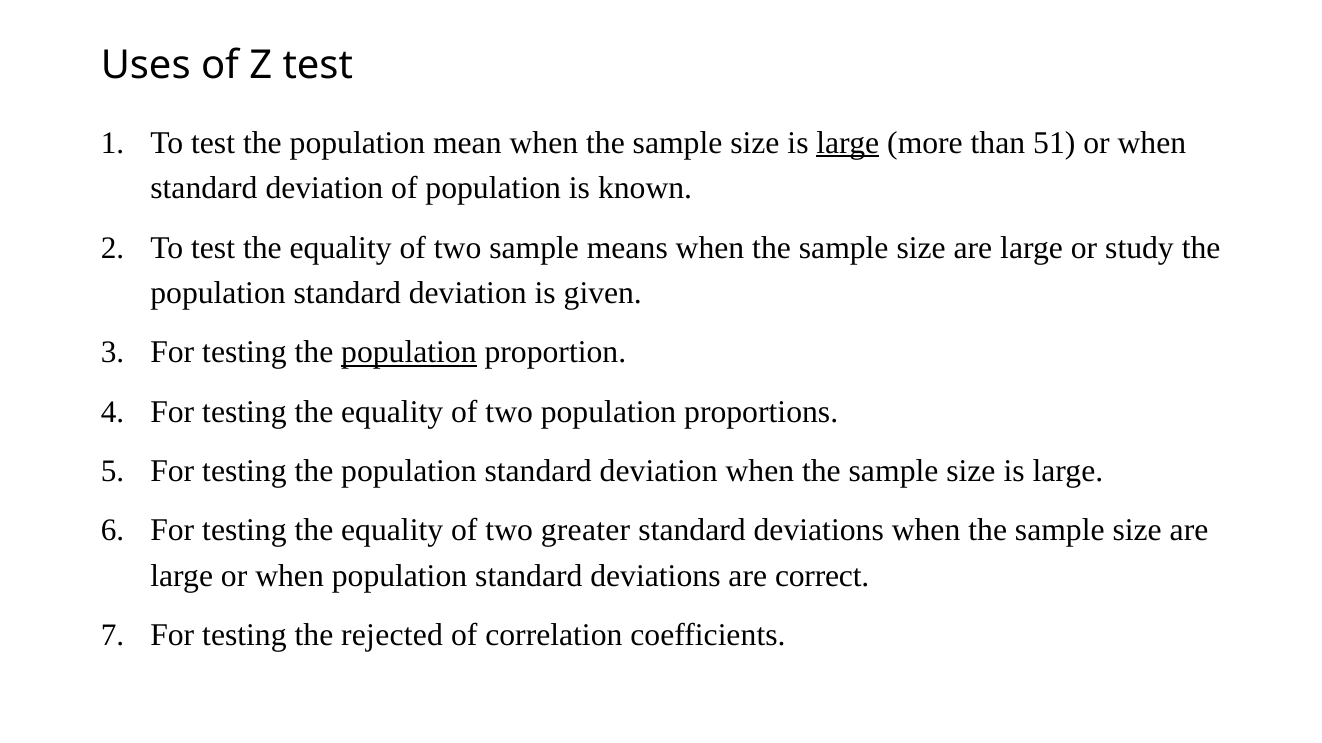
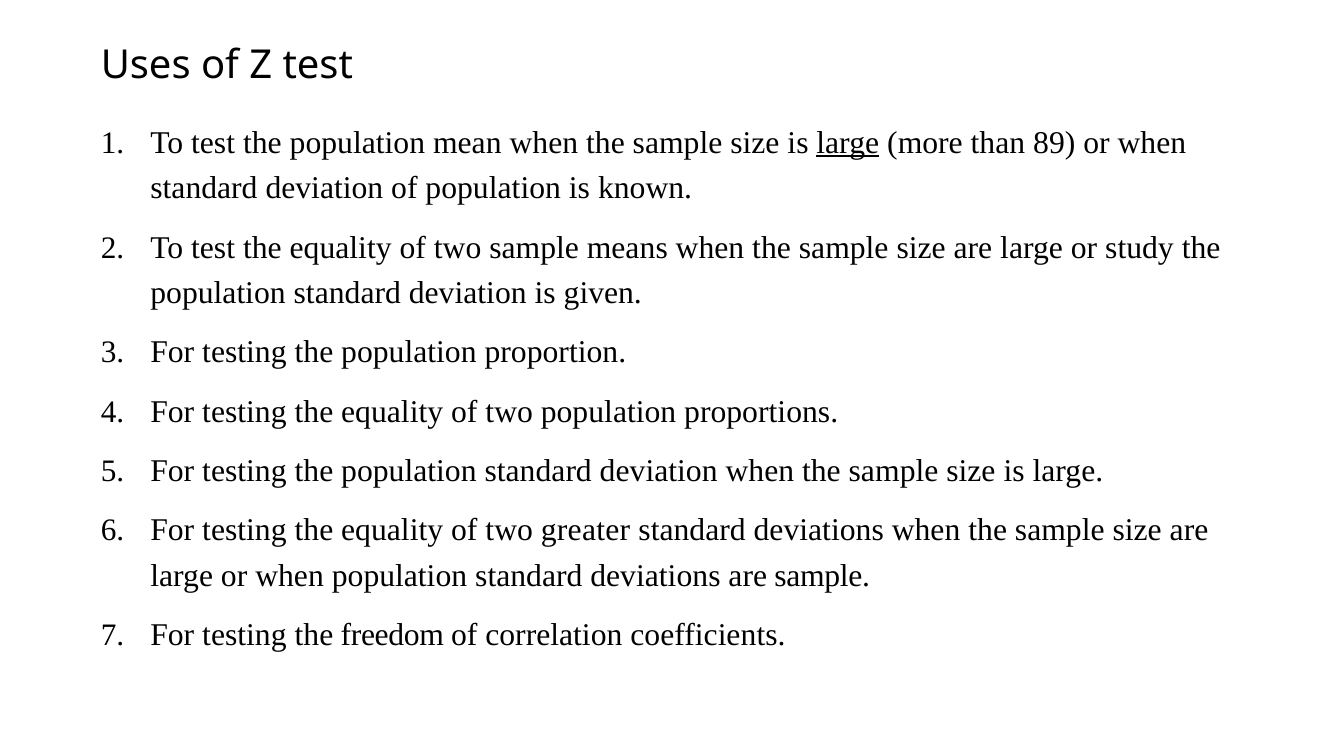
51: 51 -> 89
population at (409, 353) underline: present -> none
are correct: correct -> sample
rejected: rejected -> freedom
